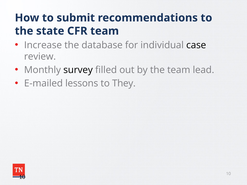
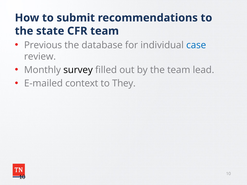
Increase: Increase -> Previous
case colour: black -> blue
lessons: lessons -> context
